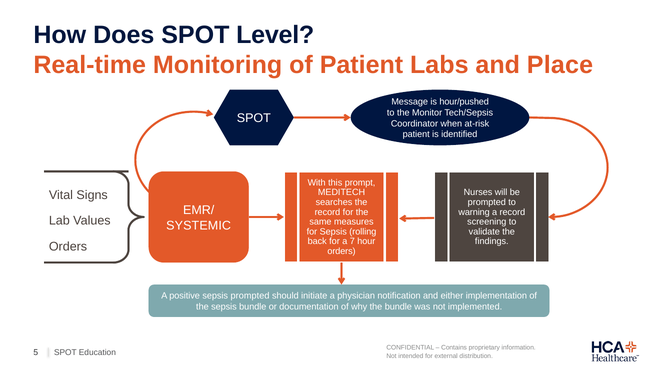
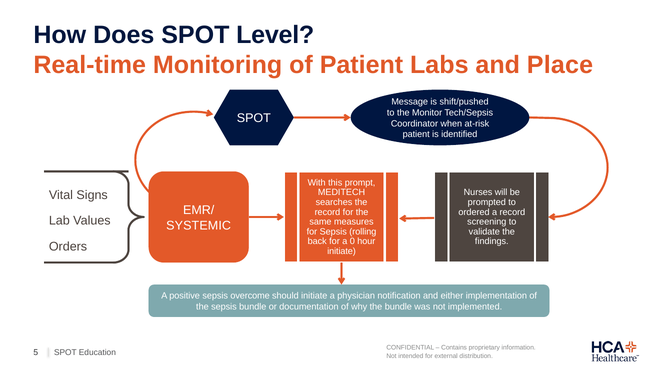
hour/pushed: hour/pushed -> shift/pushed
warning: warning -> ordered
7: 7 -> 0
orders at (342, 251): orders -> initiate
sepsis prompted: prompted -> overcome
